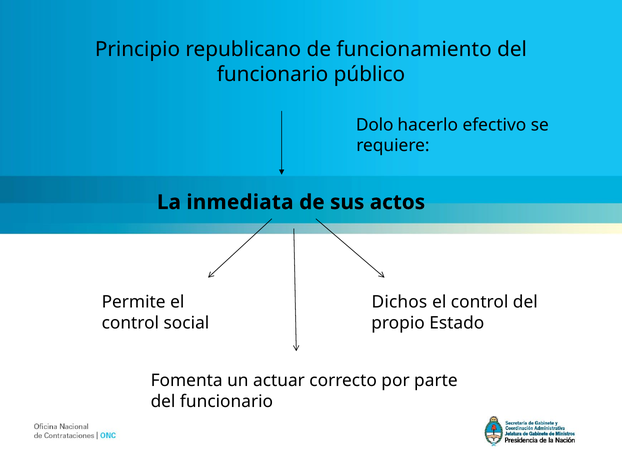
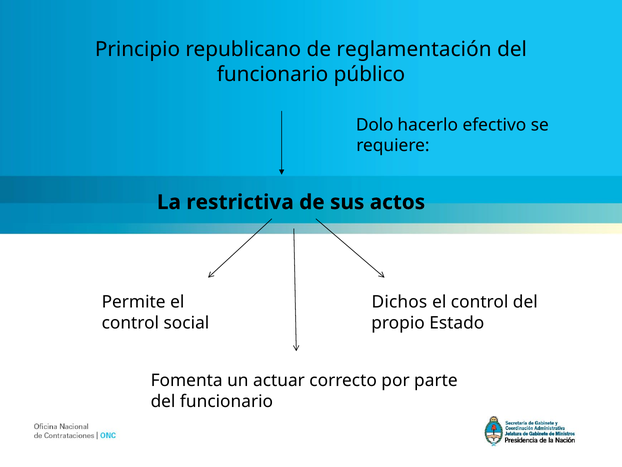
funcionamiento: funcionamiento -> reglamentación
inmediata: inmediata -> restrictiva
